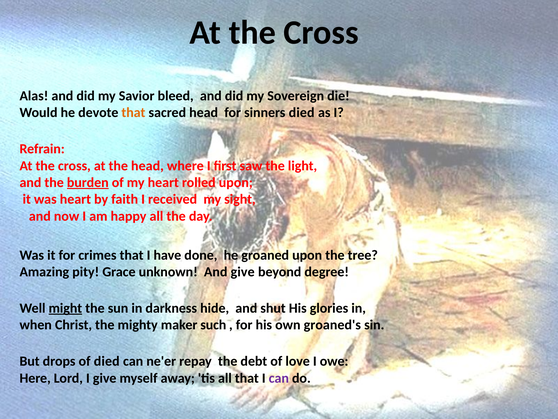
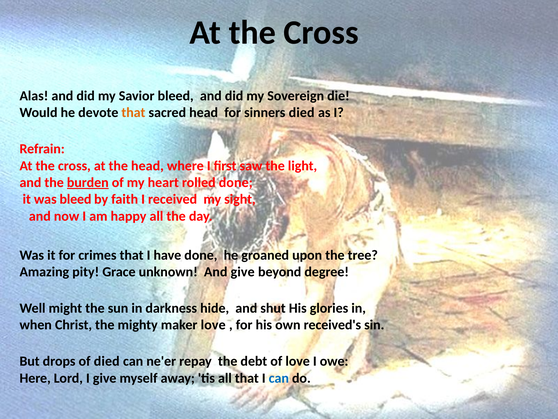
rolled upon: upon -> done
was heart: heart -> bleed
might underline: present -> none
maker such: such -> love
groaned's: groaned's -> received's
can at (279, 378) colour: purple -> blue
